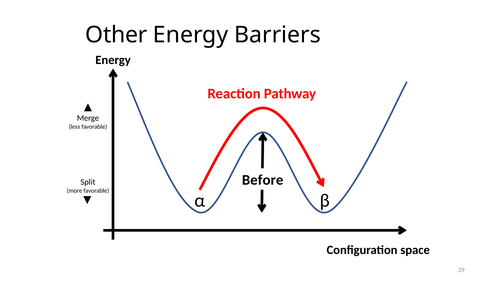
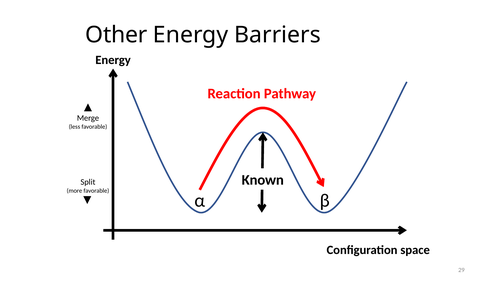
Before: Before -> Known
